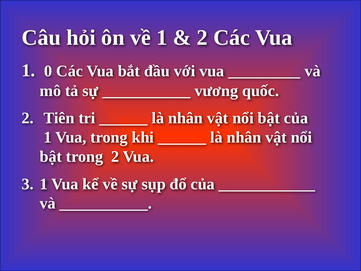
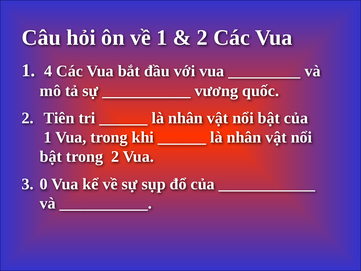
0: 0 -> 4
1 at (44, 184): 1 -> 0
